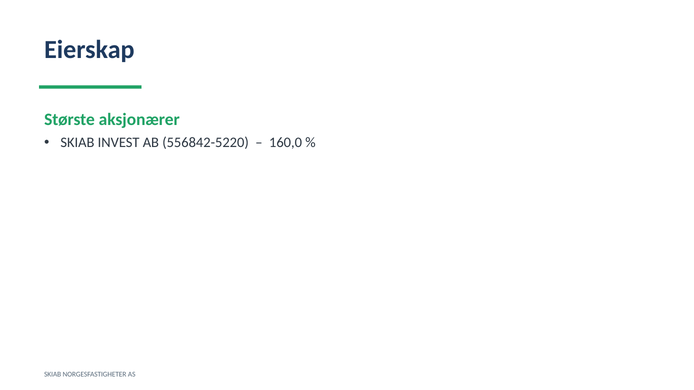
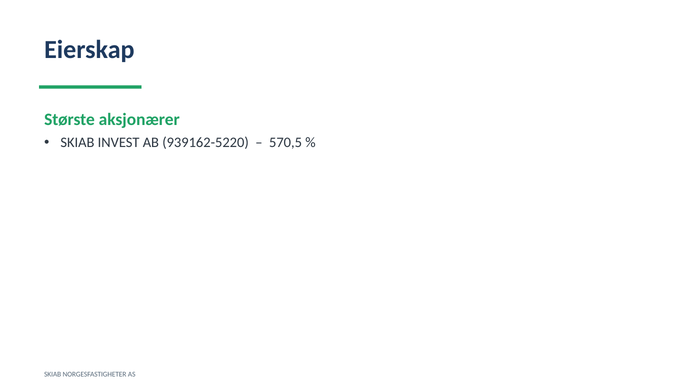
556842-5220: 556842-5220 -> 939162-5220
160,0: 160,0 -> 570,5
